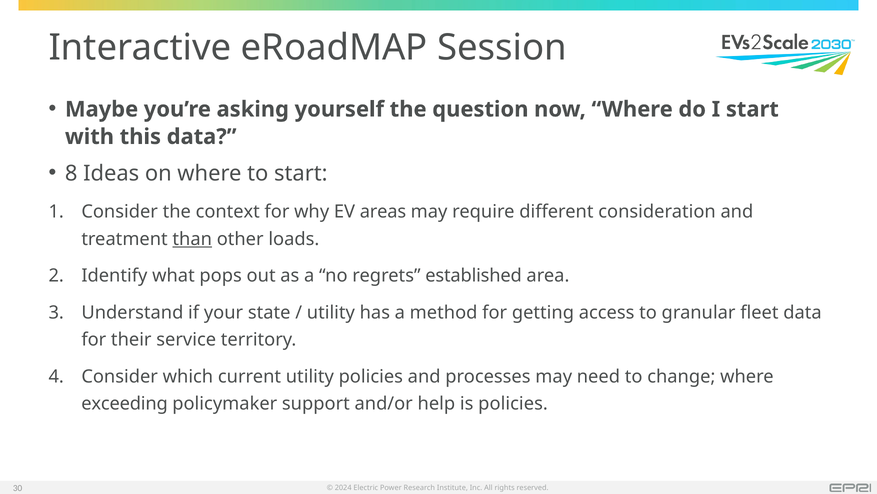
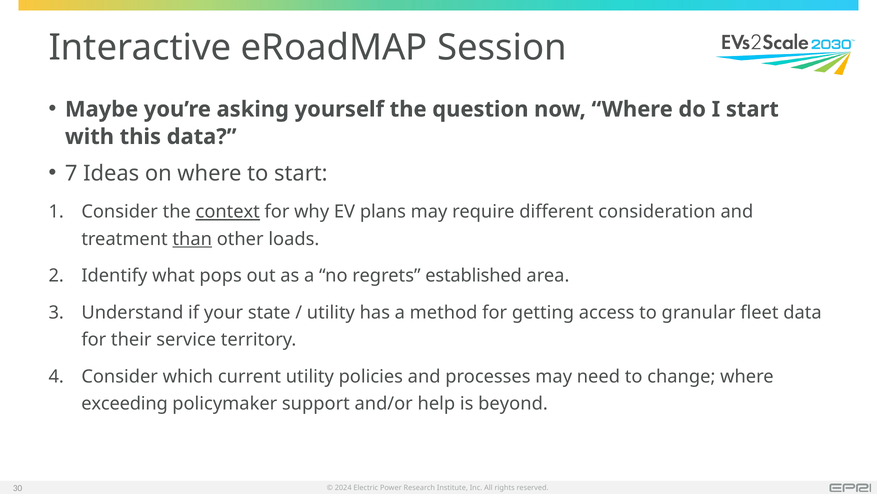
8: 8 -> 7
context underline: none -> present
areas: areas -> plans
is policies: policies -> beyond
